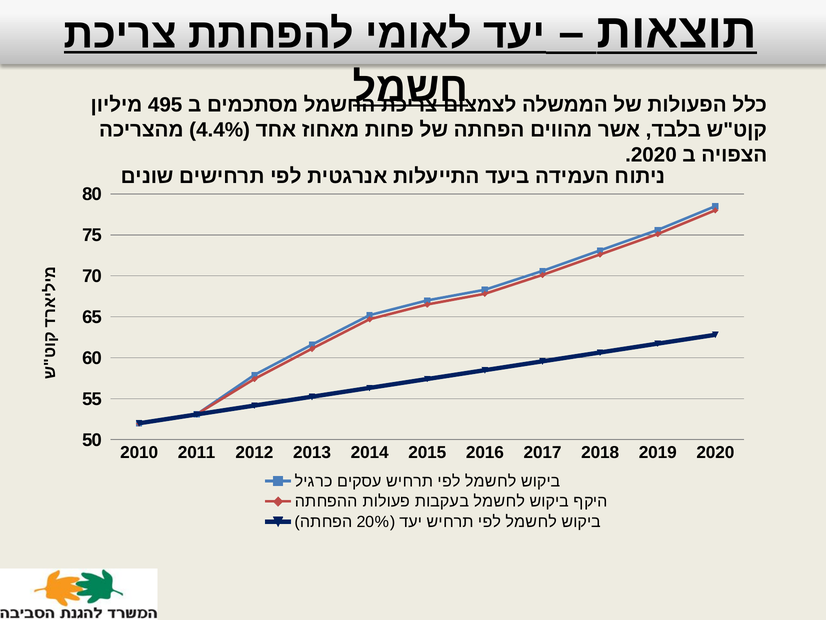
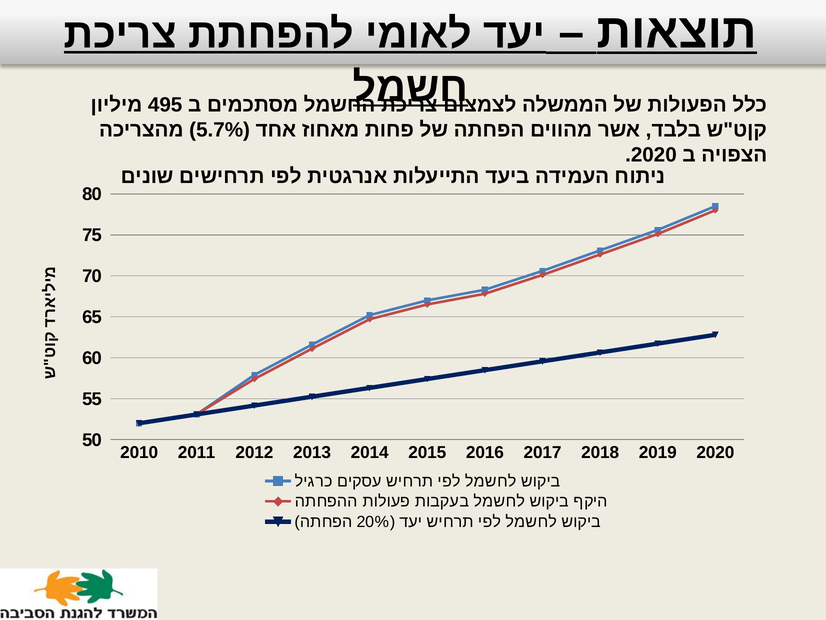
4.4%: 4.4% -> 5.7%
